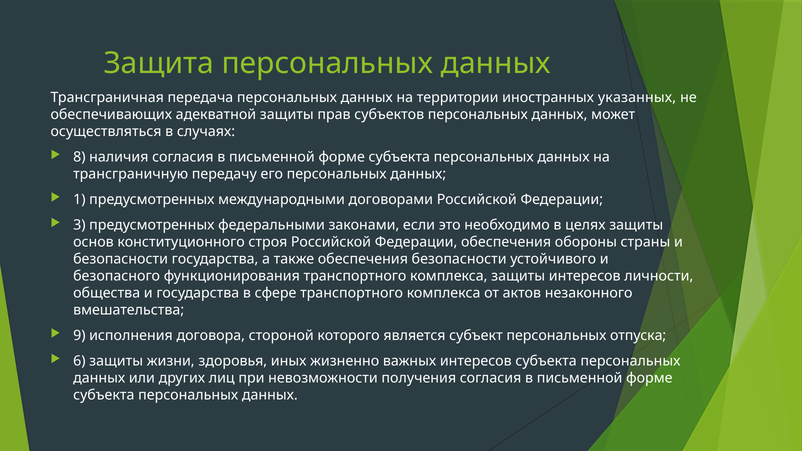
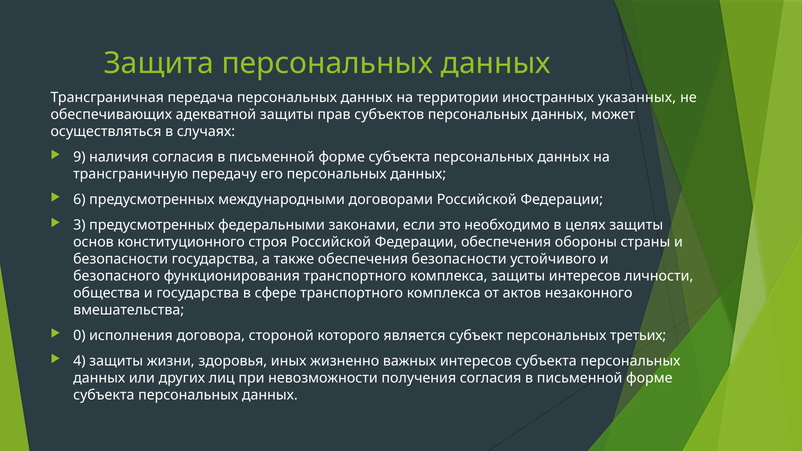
8: 8 -> 9
1: 1 -> 6
9: 9 -> 0
отпуска: отпуска -> третьих
6: 6 -> 4
